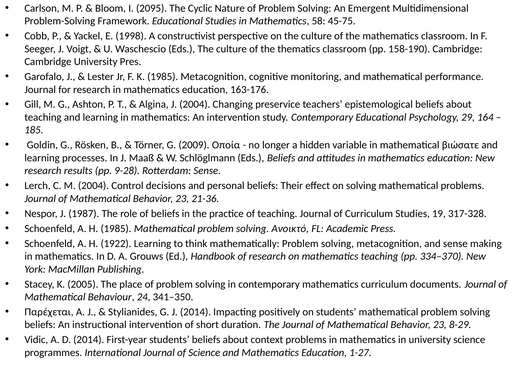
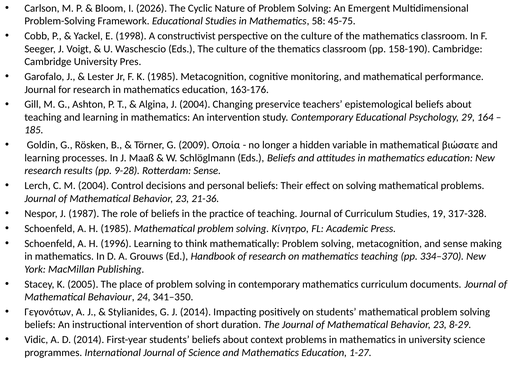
2095: 2095 -> 2026
Ανοικτό: Ανοικτό -> Κίνητρο
1922: 1922 -> 1996
Παρέχεται: Παρέχεται -> Γεγονότων
